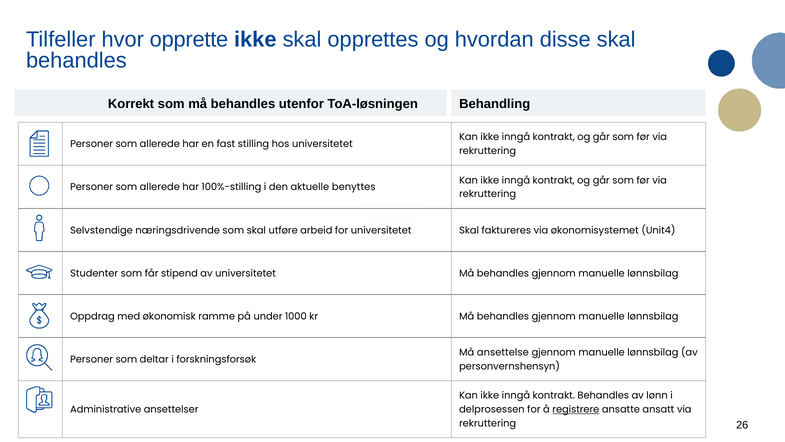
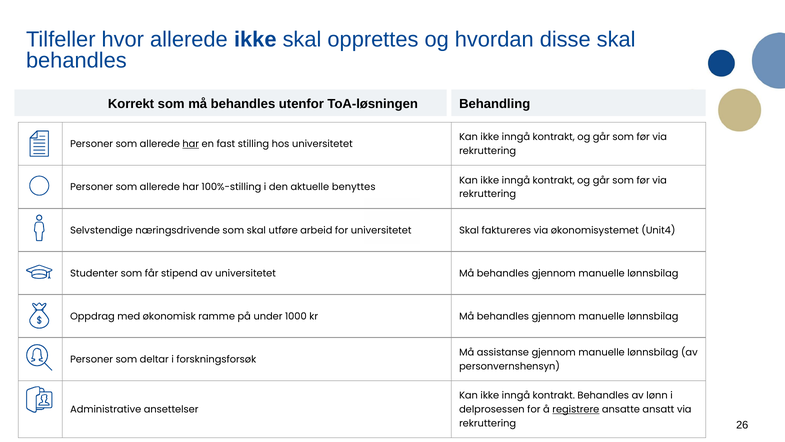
hvor opprette: opprette -> allerede
har at (191, 144) underline: none -> present
ansettelse: ansettelse -> assistanse
